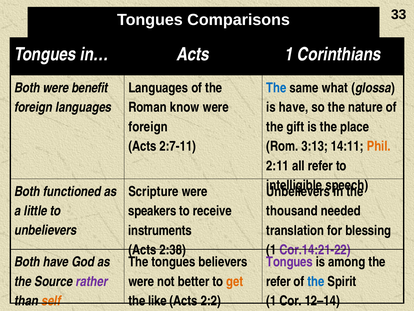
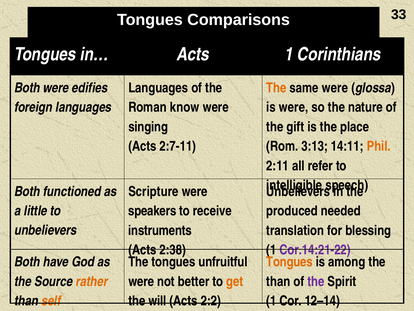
benefit: benefit -> edifies
The at (276, 88) colour: blue -> orange
same what: what -> were
is have: have -> were
foreign at (148, 127): foreign -> singing
thousand: thousand -> produced
believers: believers -> unfruitful
Tongues at (290, 262) colour: purple -> orange
rather colour: purple -> orange
refer at (278, 281): refer -> than
the at (316, 281) colour: blue -> purple
like: like -> will
